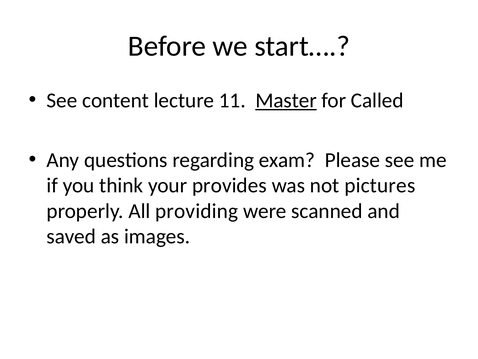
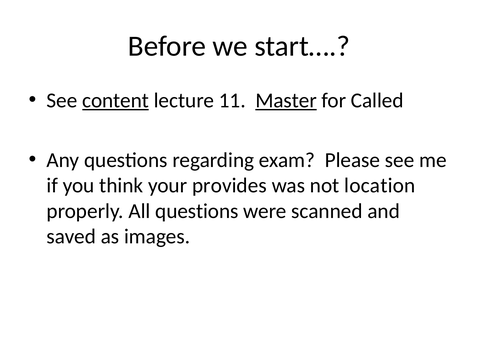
content underline: none -> present
pictures: pictures -> location
All providing: providing -> questions
